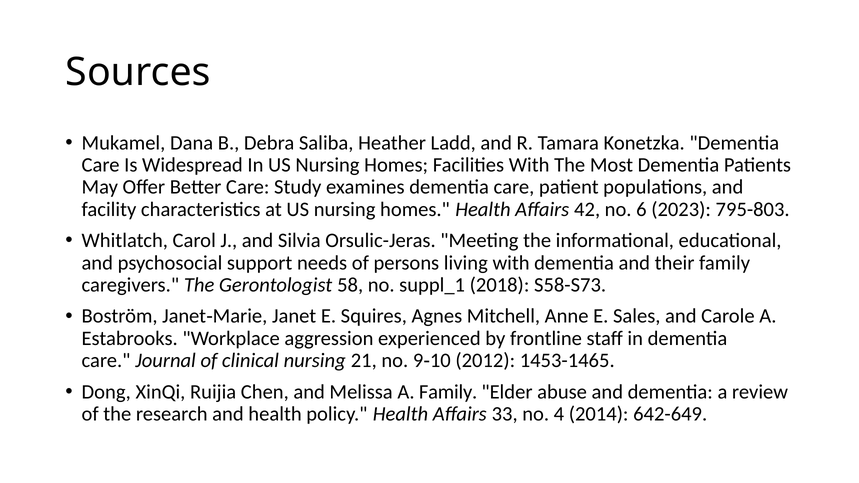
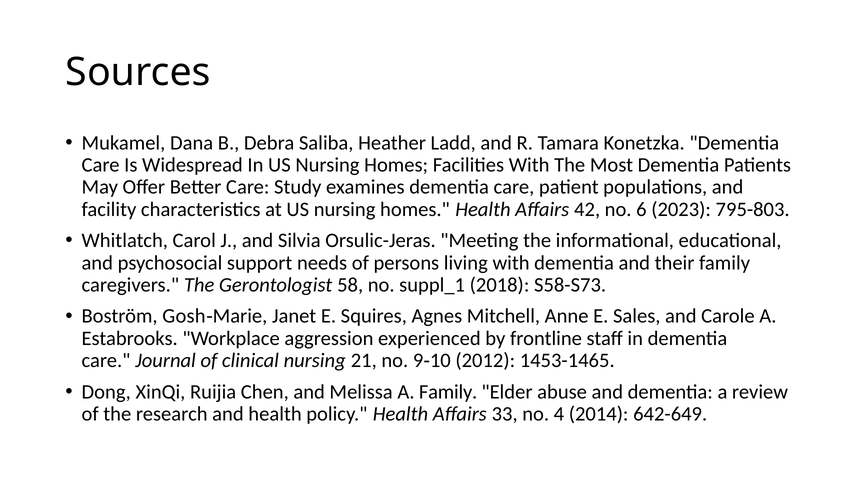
Boström Janet: Janet -> Gosh
